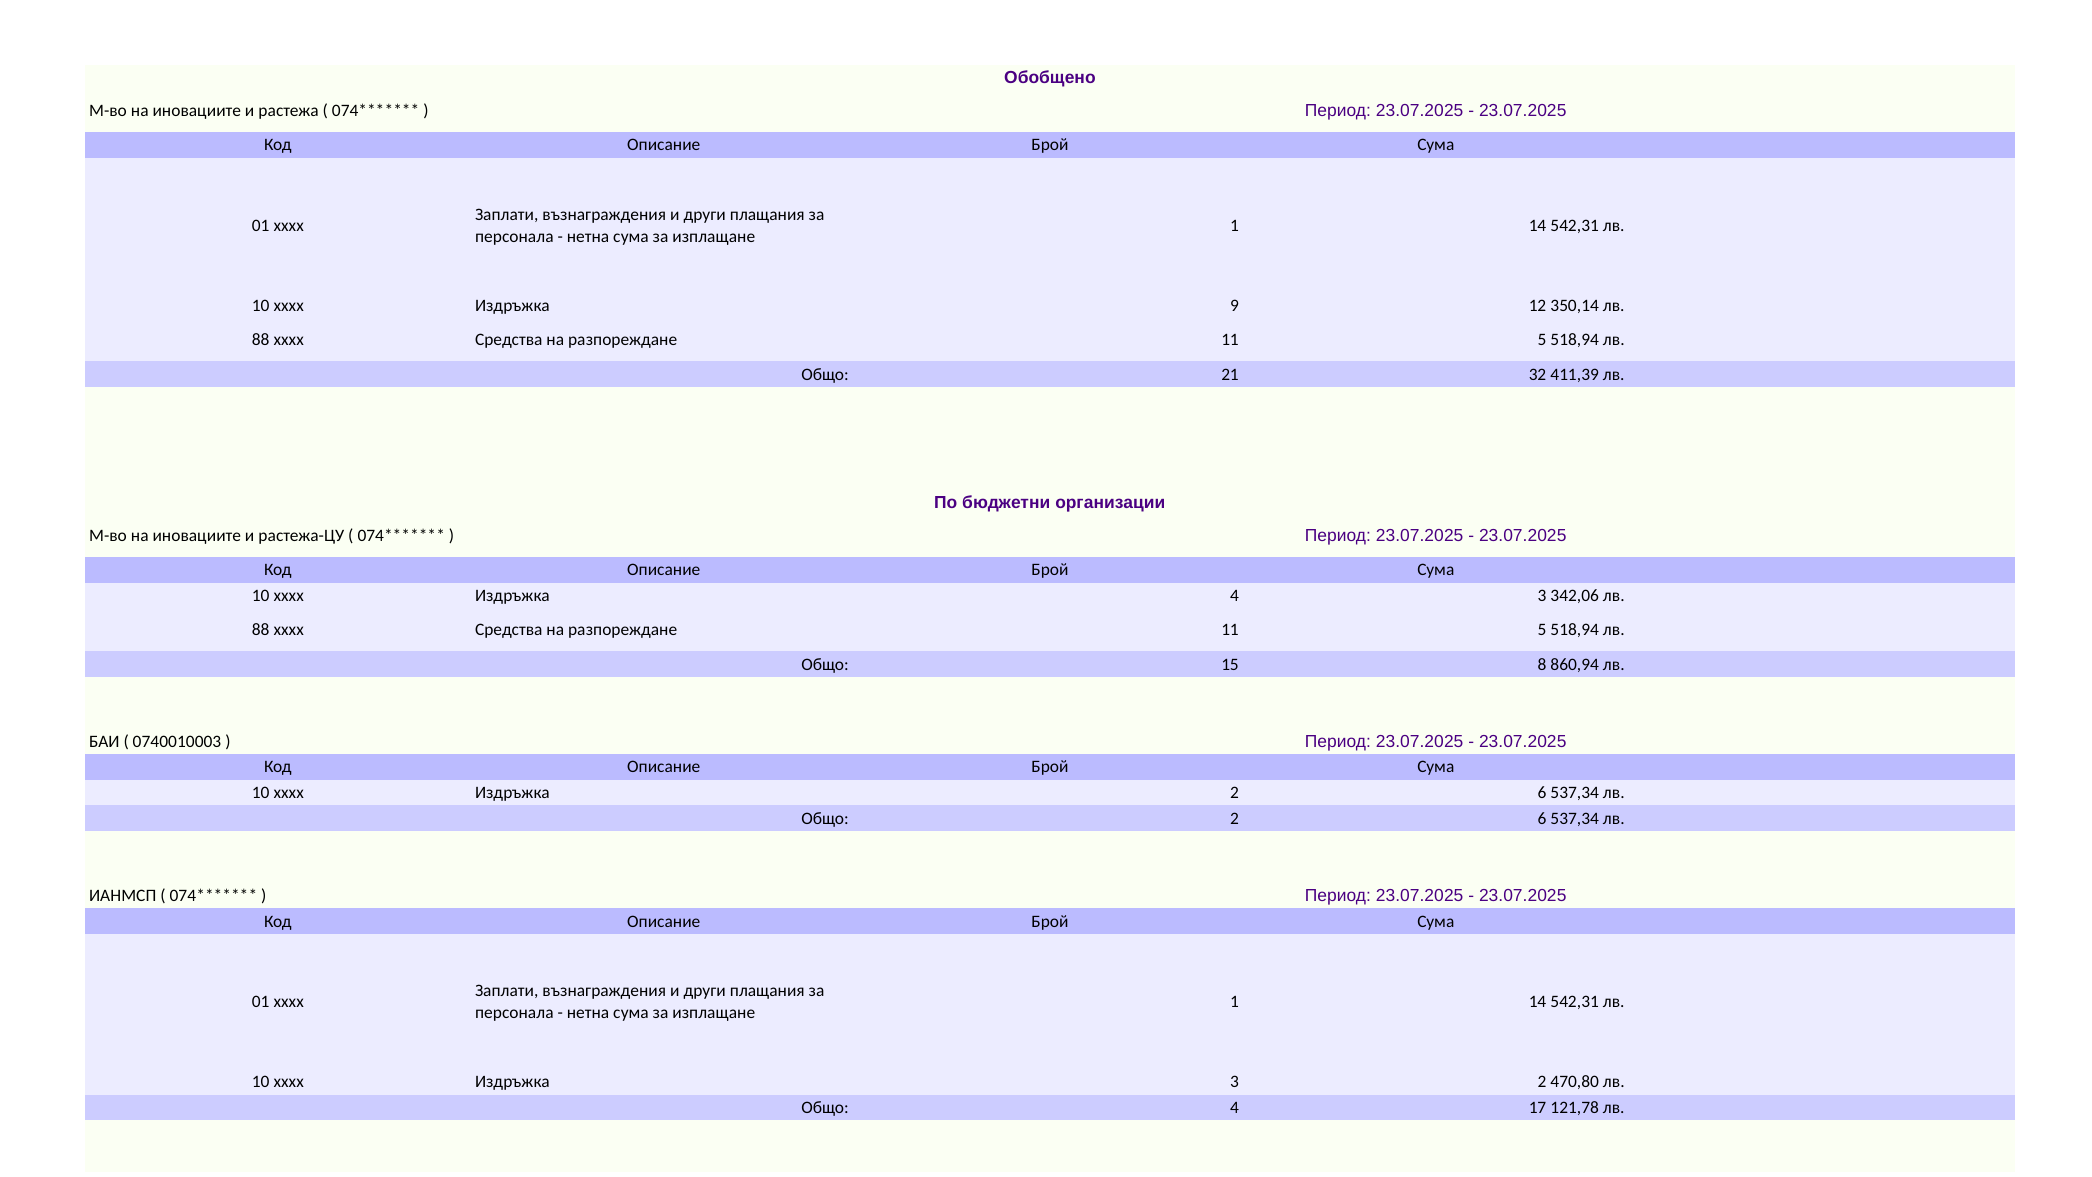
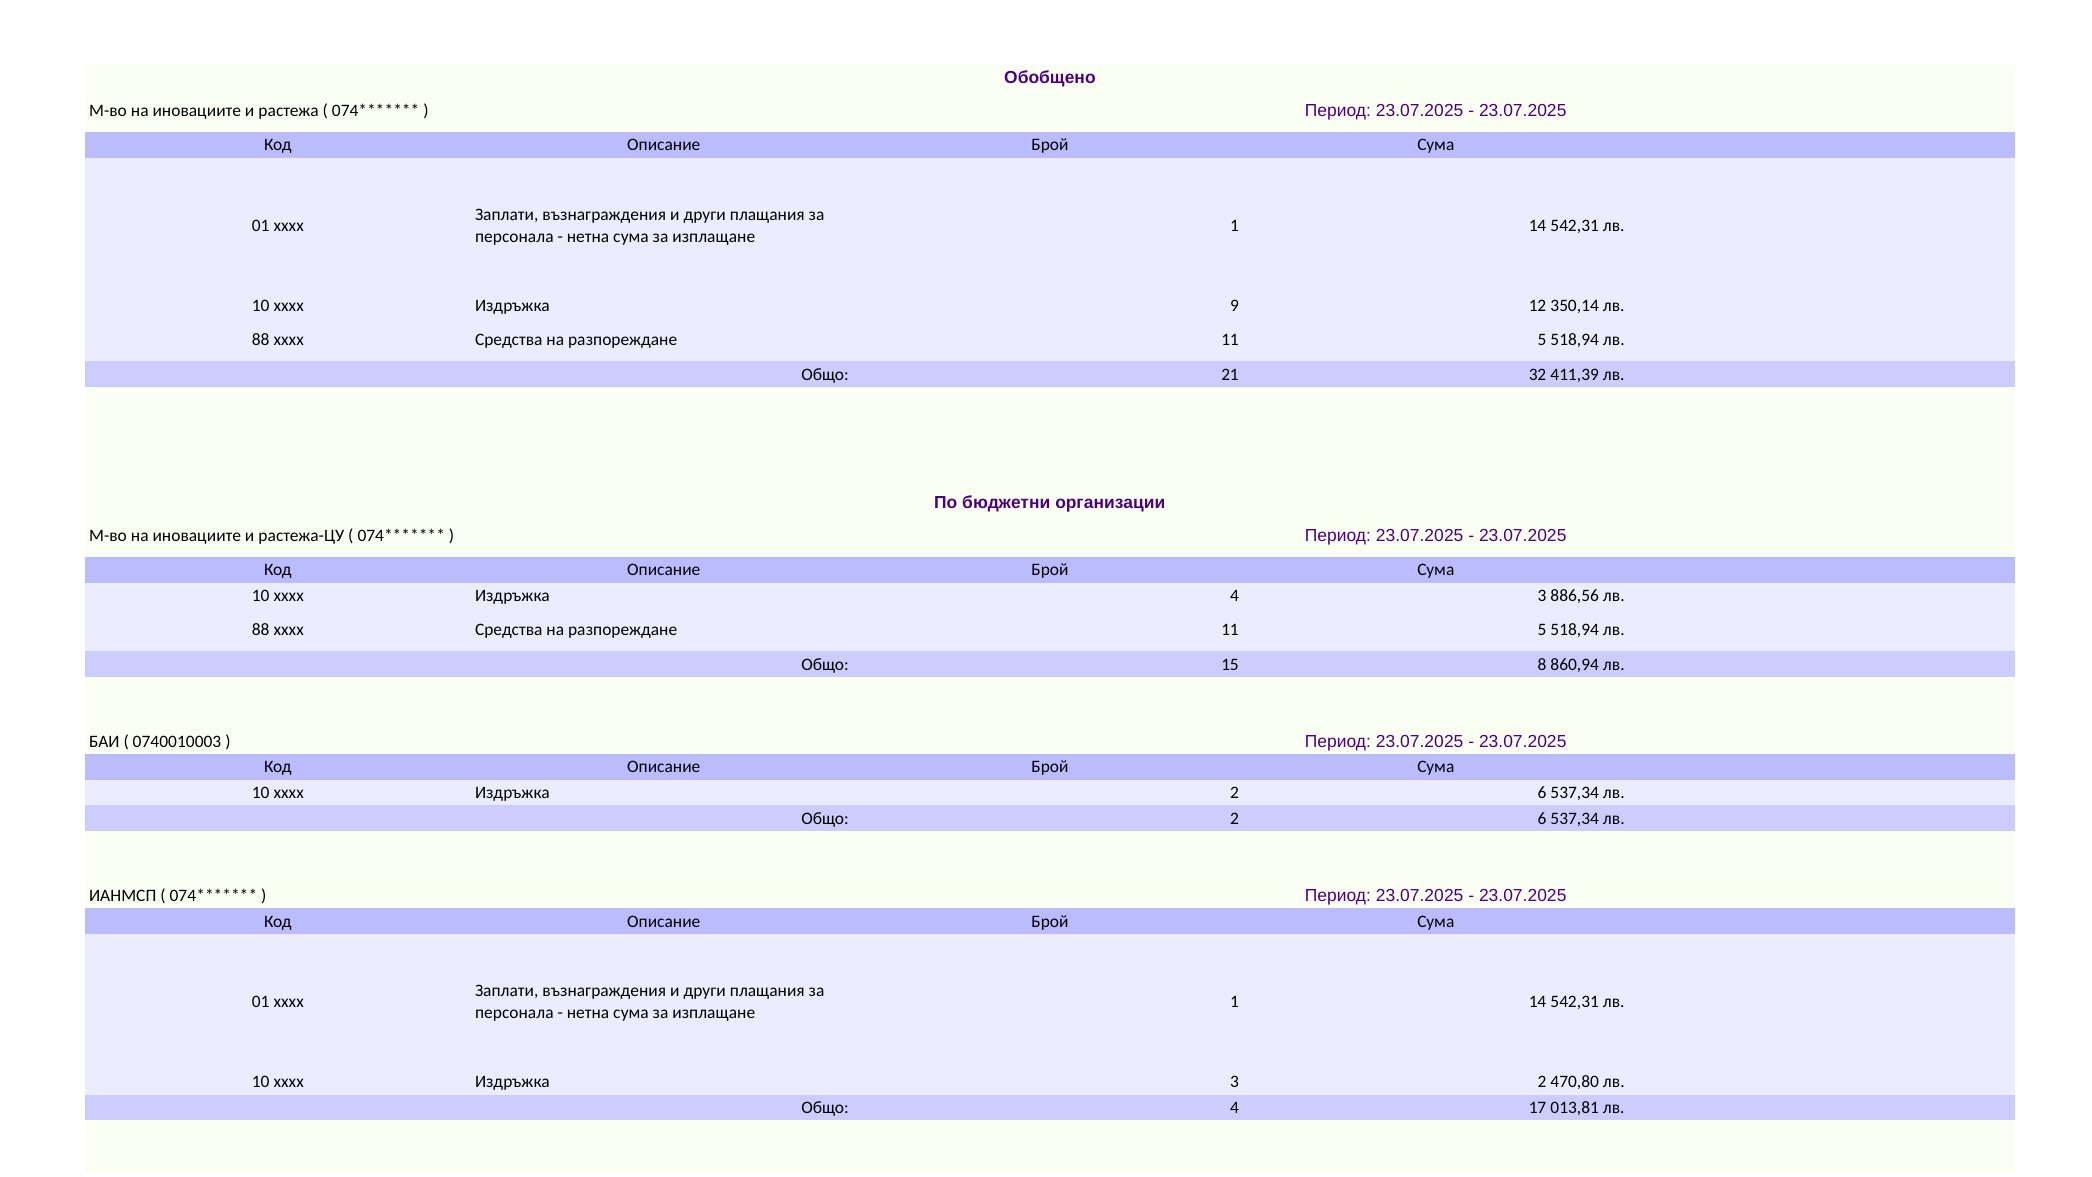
342,06: 342,06 -> 886,56
121,78: 121,78 -> 013,81
